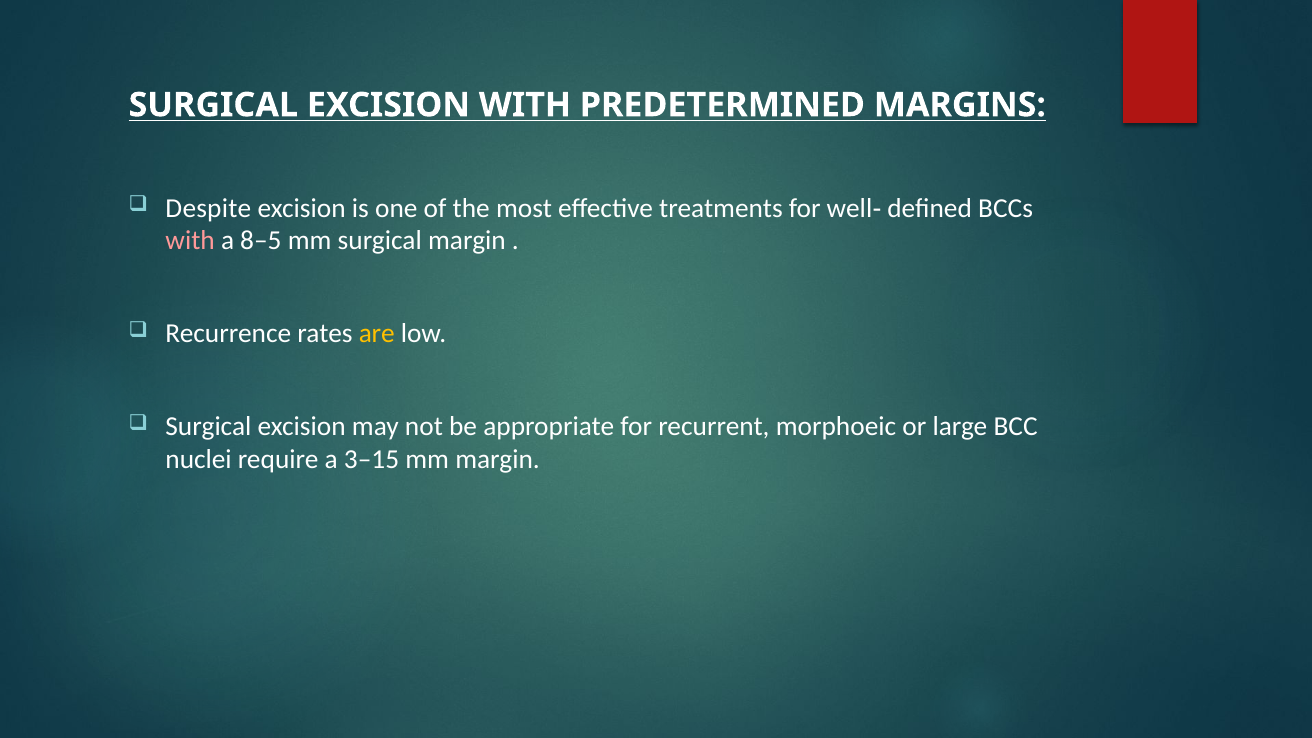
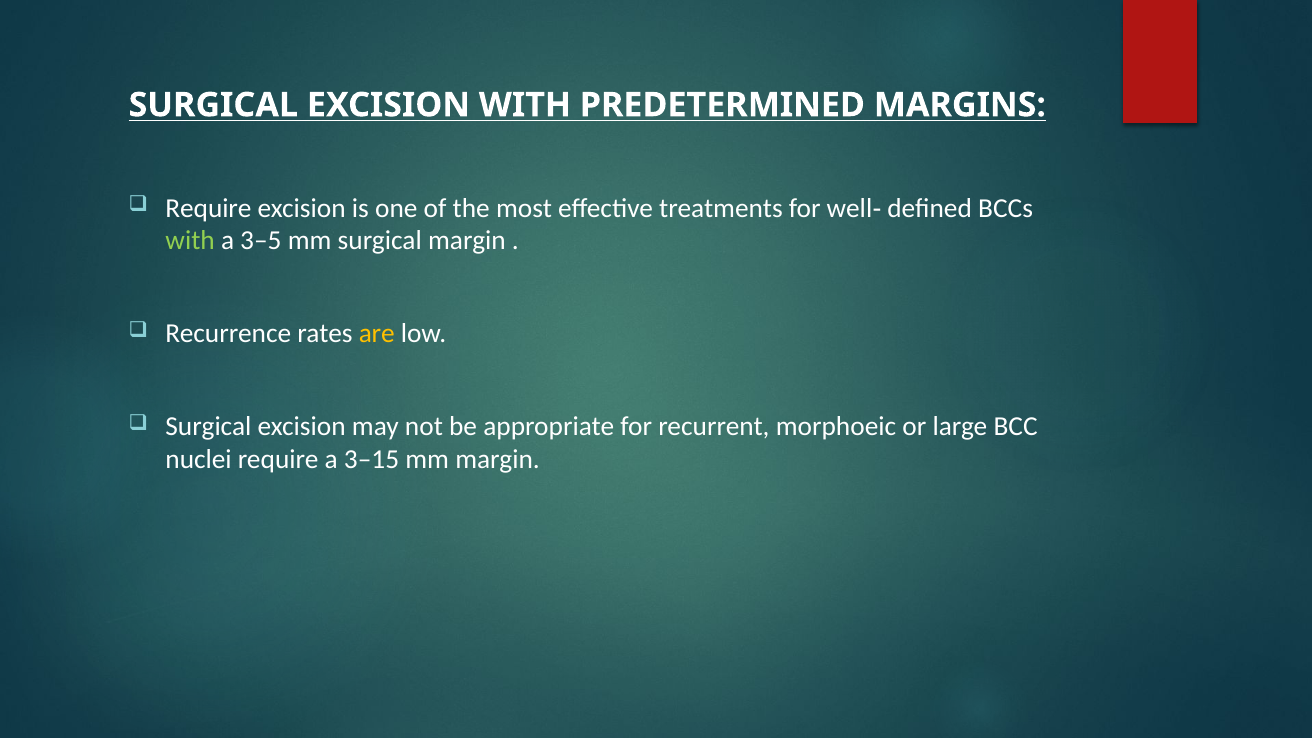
Despite at (208, 208): Despite -> Require
with at (190, 241) colour: pink -> light green
8–5: 8–5 -> 3–5
